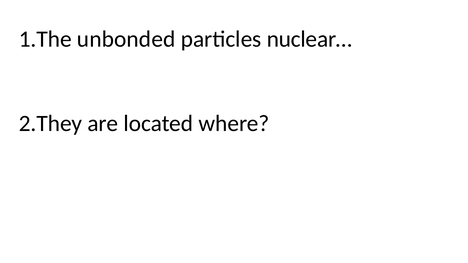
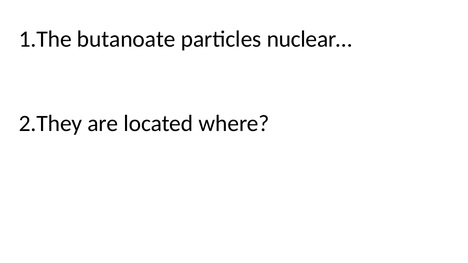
unbonded: unbonded -> butanoate
